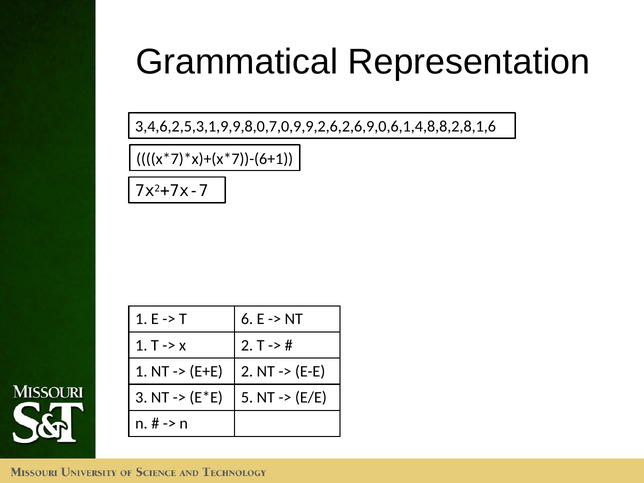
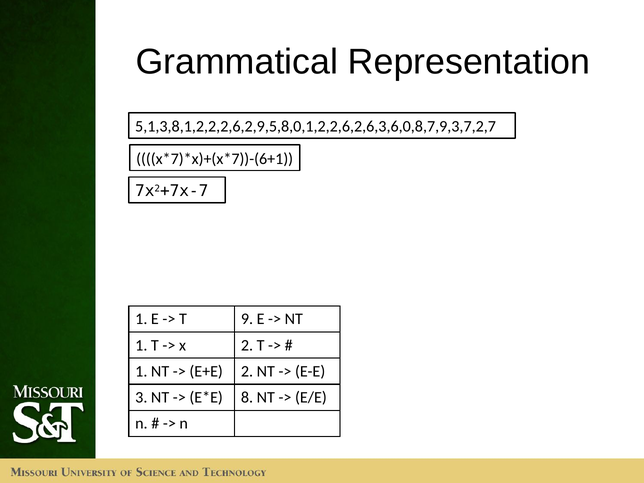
3,4,6,2,5,3,1,9,9,8,0,7,0,9,9,2,6,2,6,9,0,6,1,4,8,8,2,8,1,6: 3,4,6,2,5,3,1,9,9,8,0,7,0,9,9,2,6,2,6,9,0,6,1,4,8,8,2,8,1,6 -> 5,1,3,8,1,2,2,2,6,2,9,5,8,0,1,2,2,6,2,6,3,6,0,8,7,9,3,7,2,7
6: 6 -> 9
5: 5 -> 8
